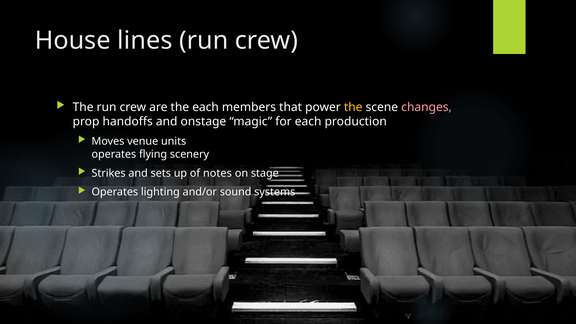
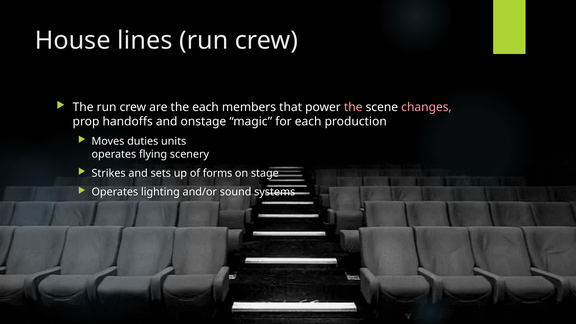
the at (353, 107) colour: yellow -> pink
venue: venue -> duties
notes: notes -> forms
